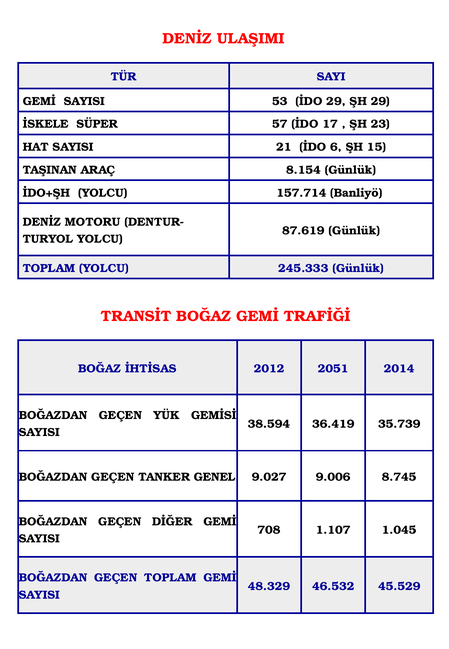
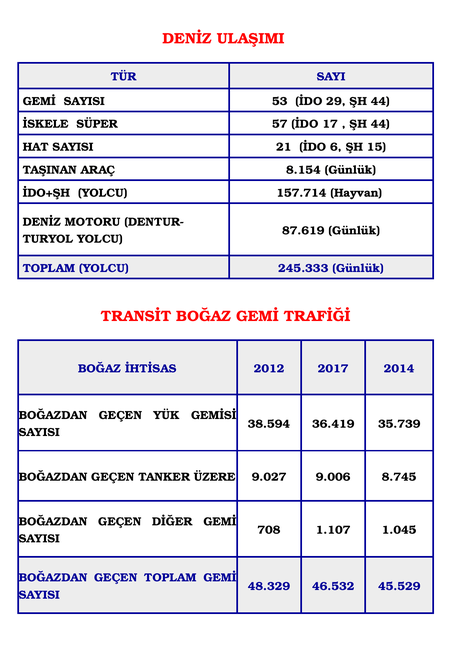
29 ŞH 29: 29 -> 44
23 at (380, 124): 23 -> 44
Banliyö: Banliyö -> Hayvan
2051: 2051 -> 2017
GENEL: GENEL -> ÜZERE
